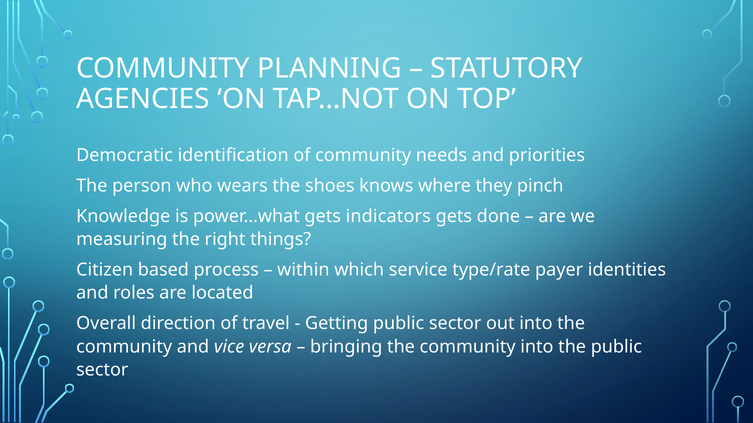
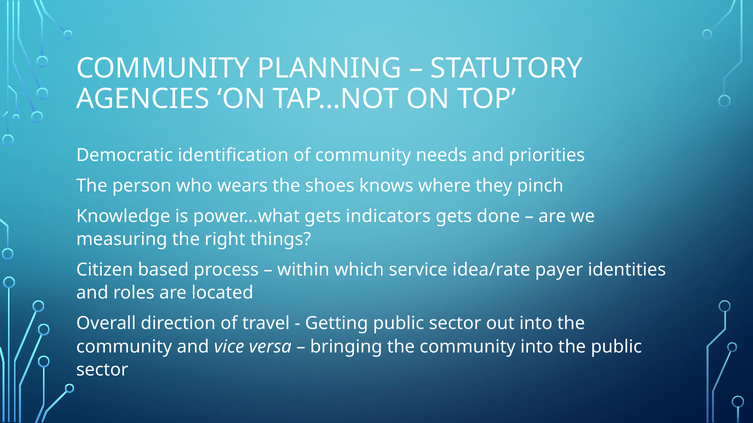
type/rate: type/rate -> idea/rate
